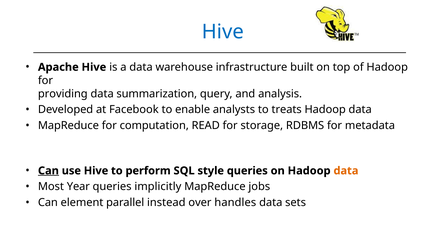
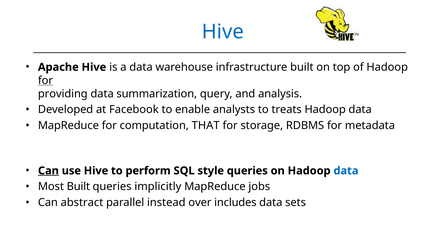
for at (45, 80) underline: none -> present
READ: READ -> THAT
data at (346, 171) colour: orange -> blue
Most Year: Year -> Built
element: element -> abstract
handles: handles -> includes
